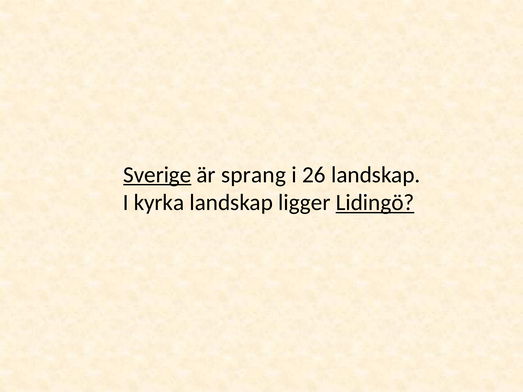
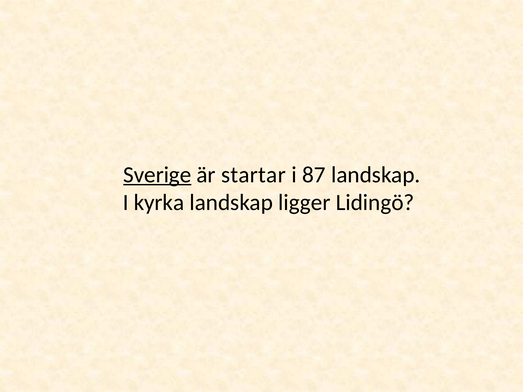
sprang: sprang -> startar
26: 26 -> 87
Lidingö underline: present -> none
